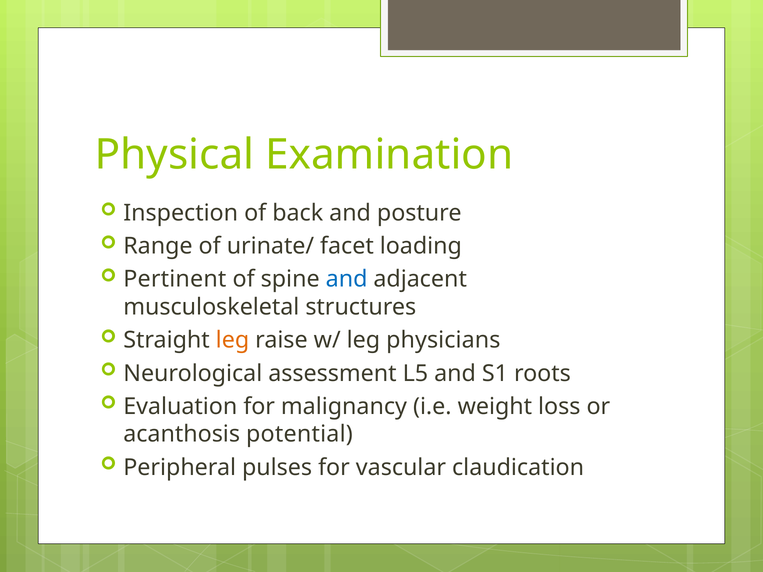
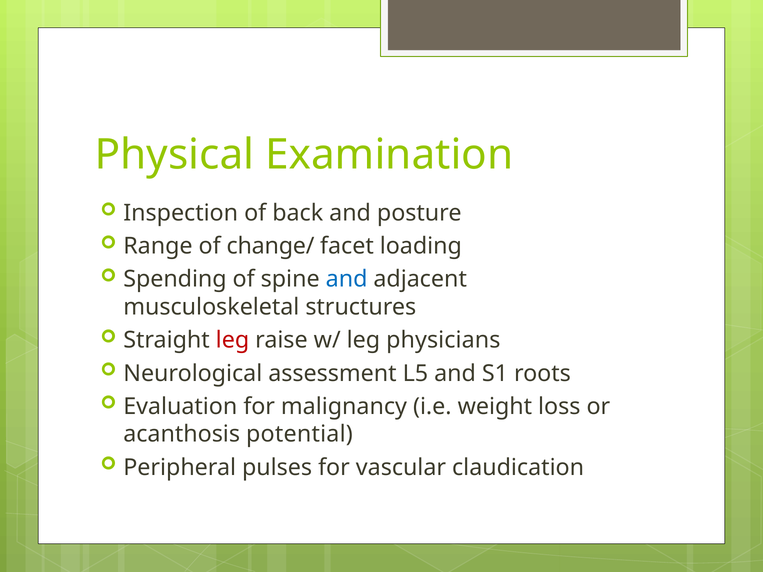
urinate/: urinate/ -> change/
Pertinent: Pertinent -> Spending
leg at (232, 340) colour: orange -> red
